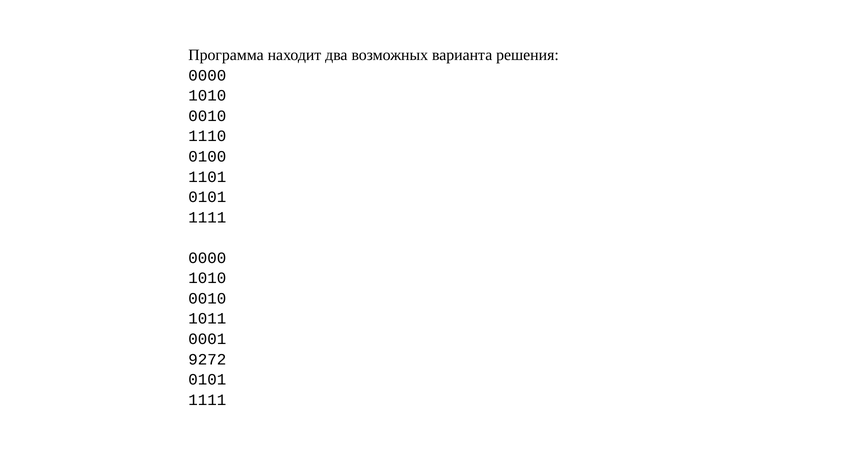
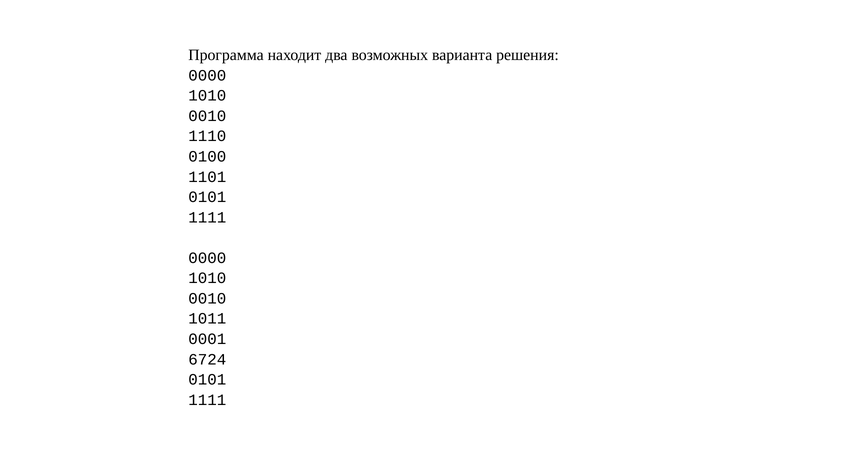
9272: 9272 -> 6724
